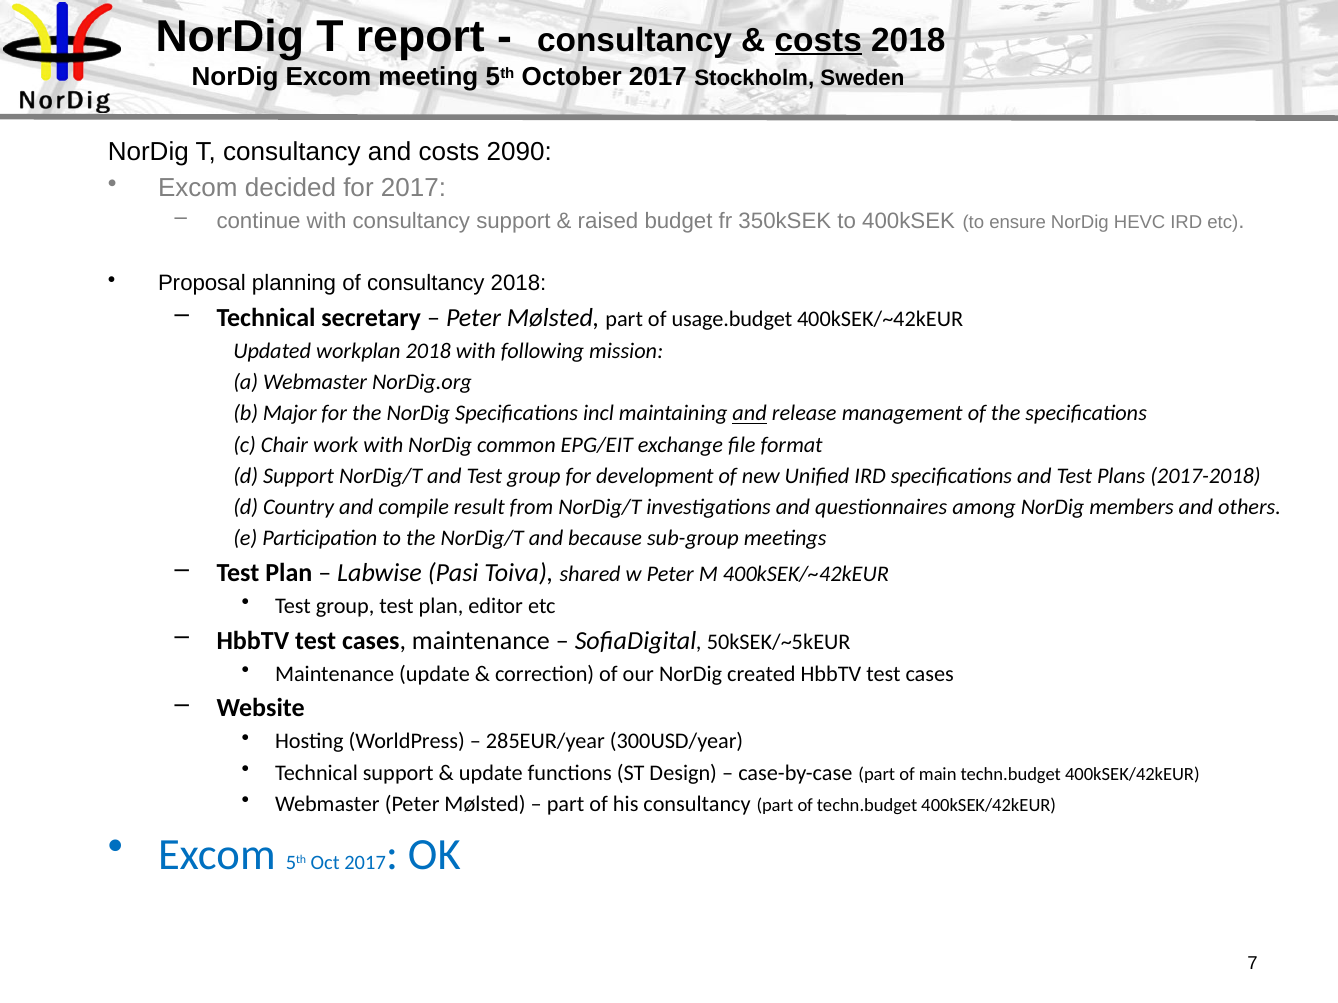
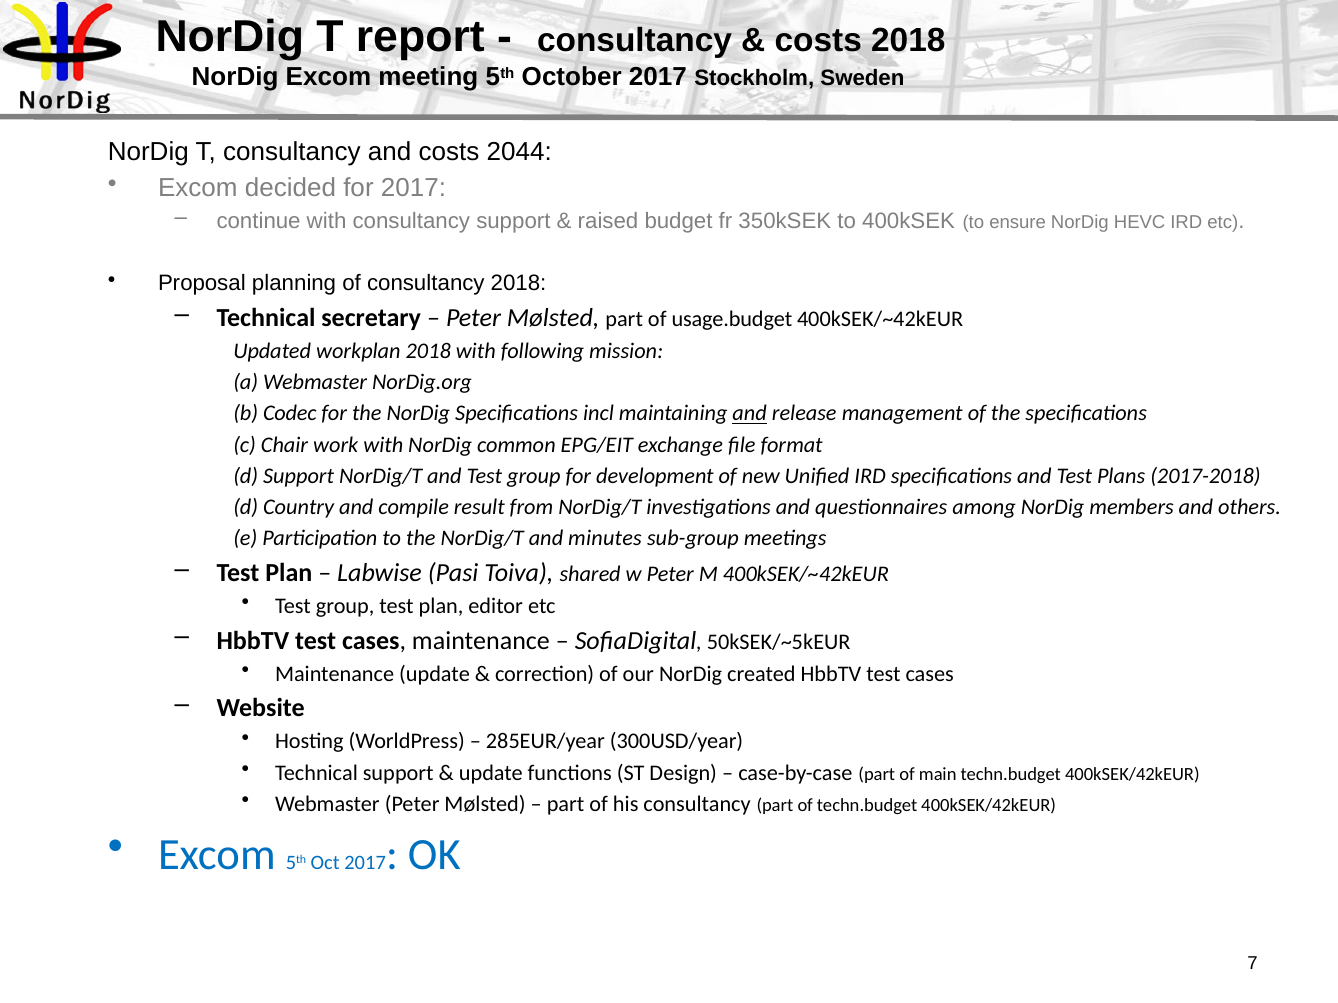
costs at (818, 40) underline: present -> none
2090: 2090 -> 2044
Major: Major -> Codec
because: because -> minutes
